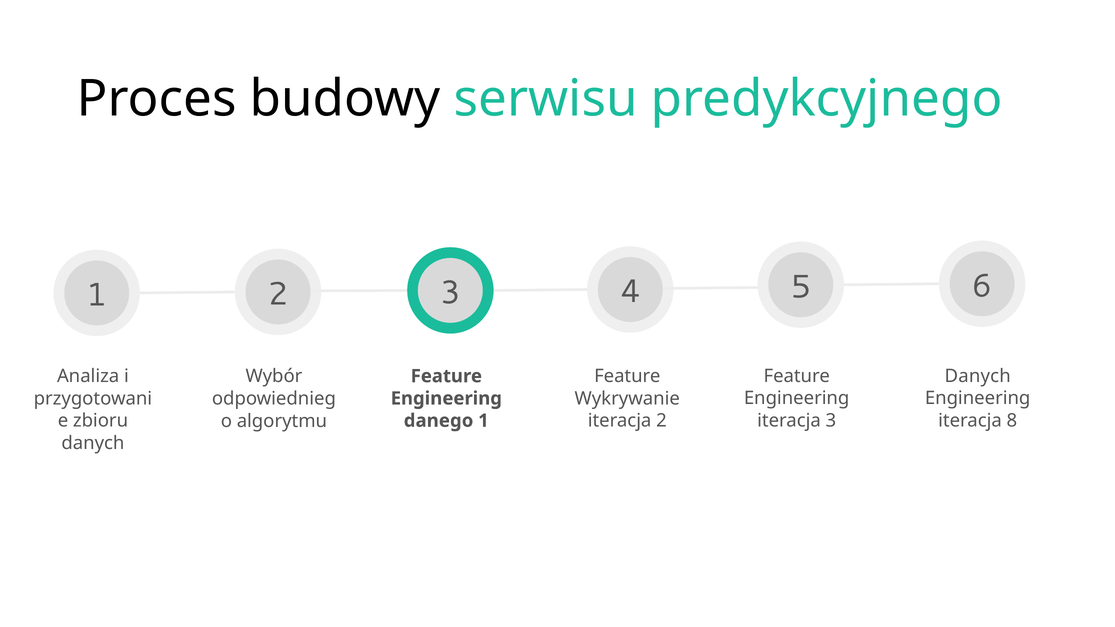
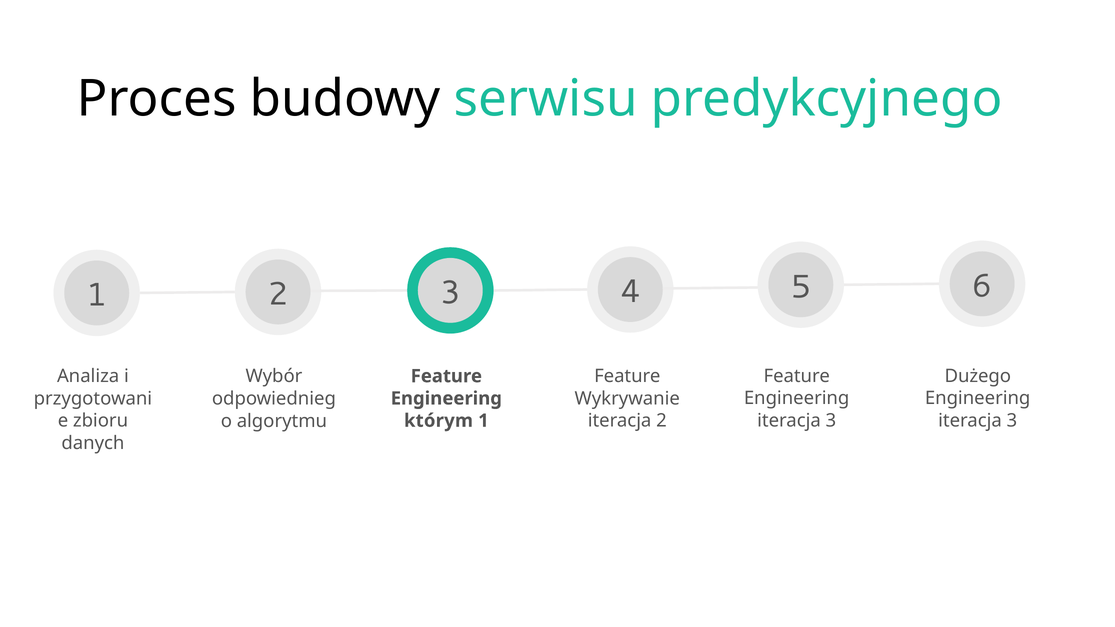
Danych at (978, 376): Danych -> Dużego
8 at (1012, 421): 8 -> 3
danego: danego -> którym
